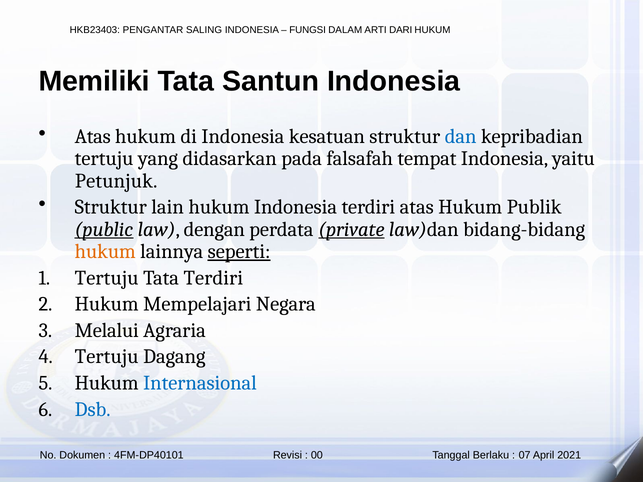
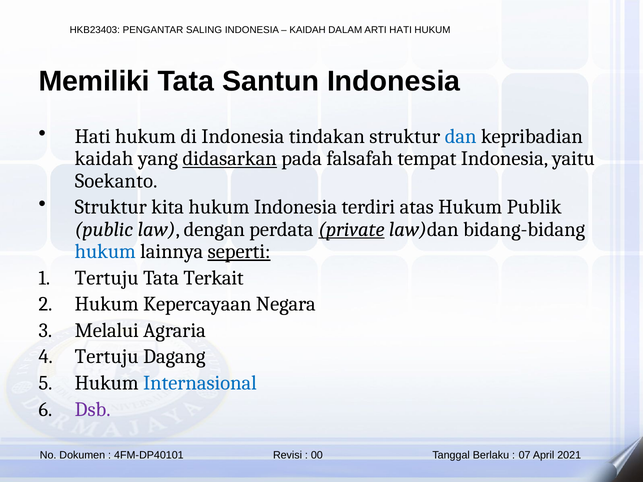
FUNGSI at (308, 30): FUNGSI -> KAIDAH
DARI at (401, 30): DARI -> HATI
Atas at (93, 137): Atas -> Hati
kesatuan: kesatuan -> tindakan
tertuju at (104, 159): tertuju -> kaidah
didasarkan underline: none -> present
Petunjuk: Petunjuk -> Soekanto
lain: lain -> kita
public underline: present -> none
hukum at (105, 252) colour: orange -> blue
Tata Terdiri: Terdiri -> Terkait
Mempelajari: Mempelajari -> Kepercayaan
Dsb colour: blue -> purple
